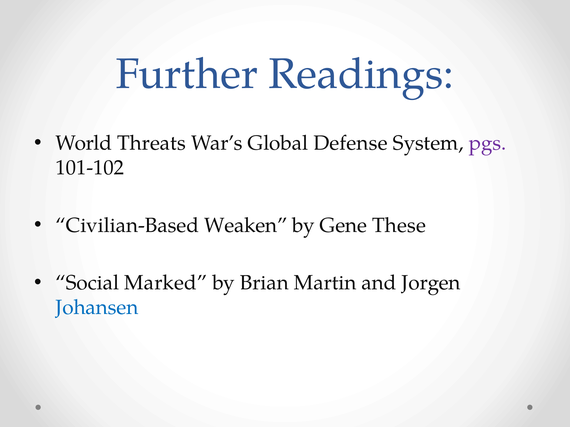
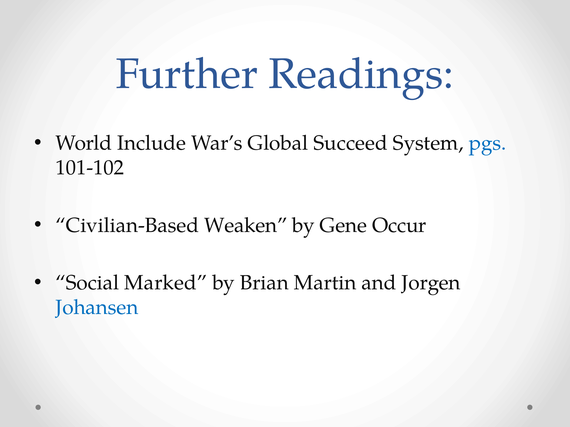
Threats: Threats -> Include
Defense: Defense -> Succeed
pgs colour: purple -> blue
These: These -> Occur
